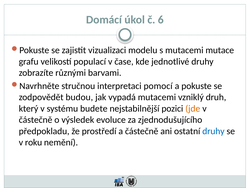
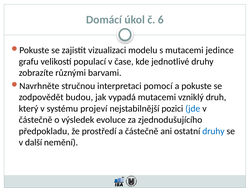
mutace: mutace -> jedince
budete: budete -> projeví
jde colour: orange -> blue
roku: roku -> další
